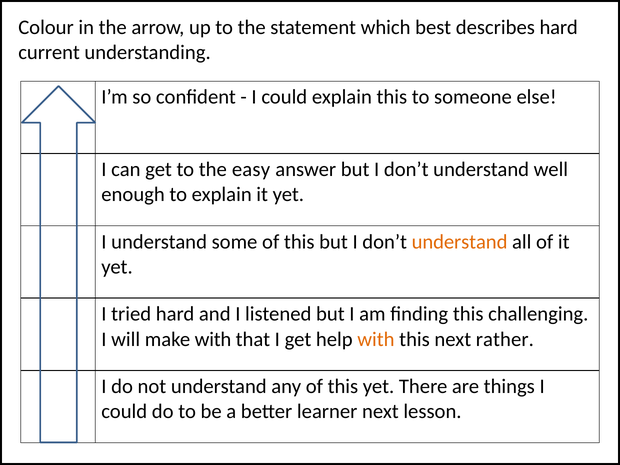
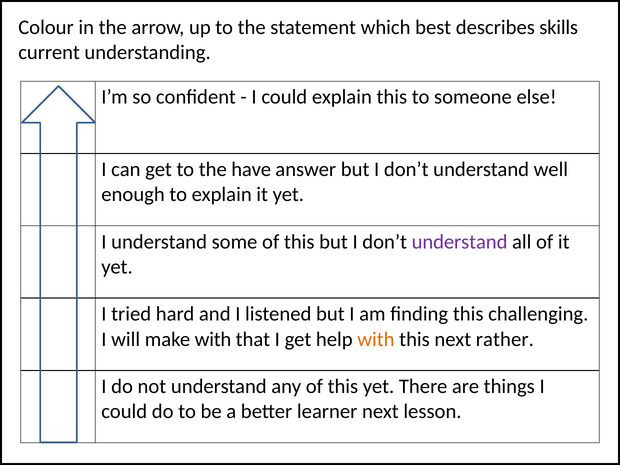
describes hard: hard -> skills
easy: easy -> have
understand at (460, 242) colour: orange -> purple
